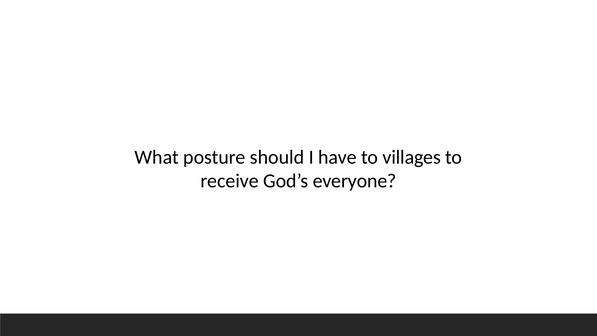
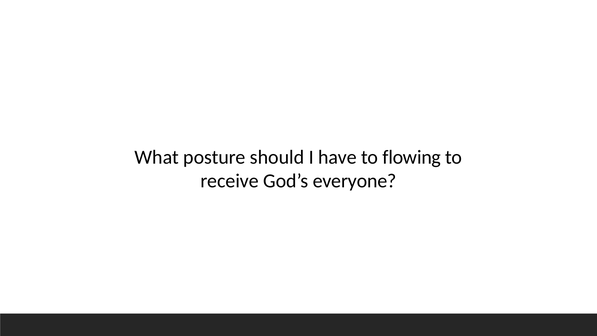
villages: villages -> flowing
